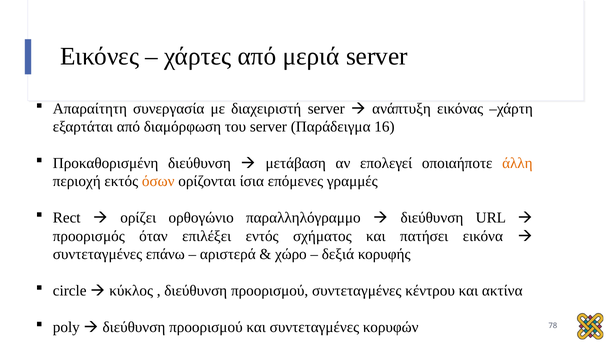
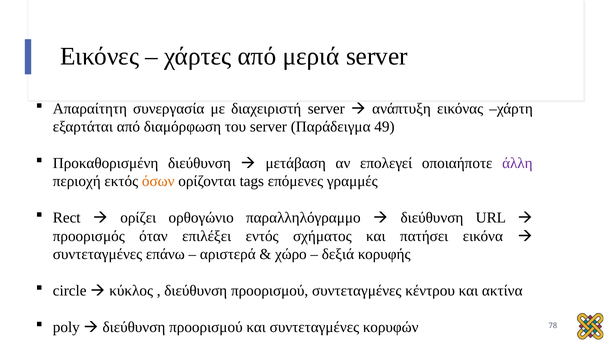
16: 16 -> 49
άλλη colour: orange -> purple
ίσια: ίσια -> tags
